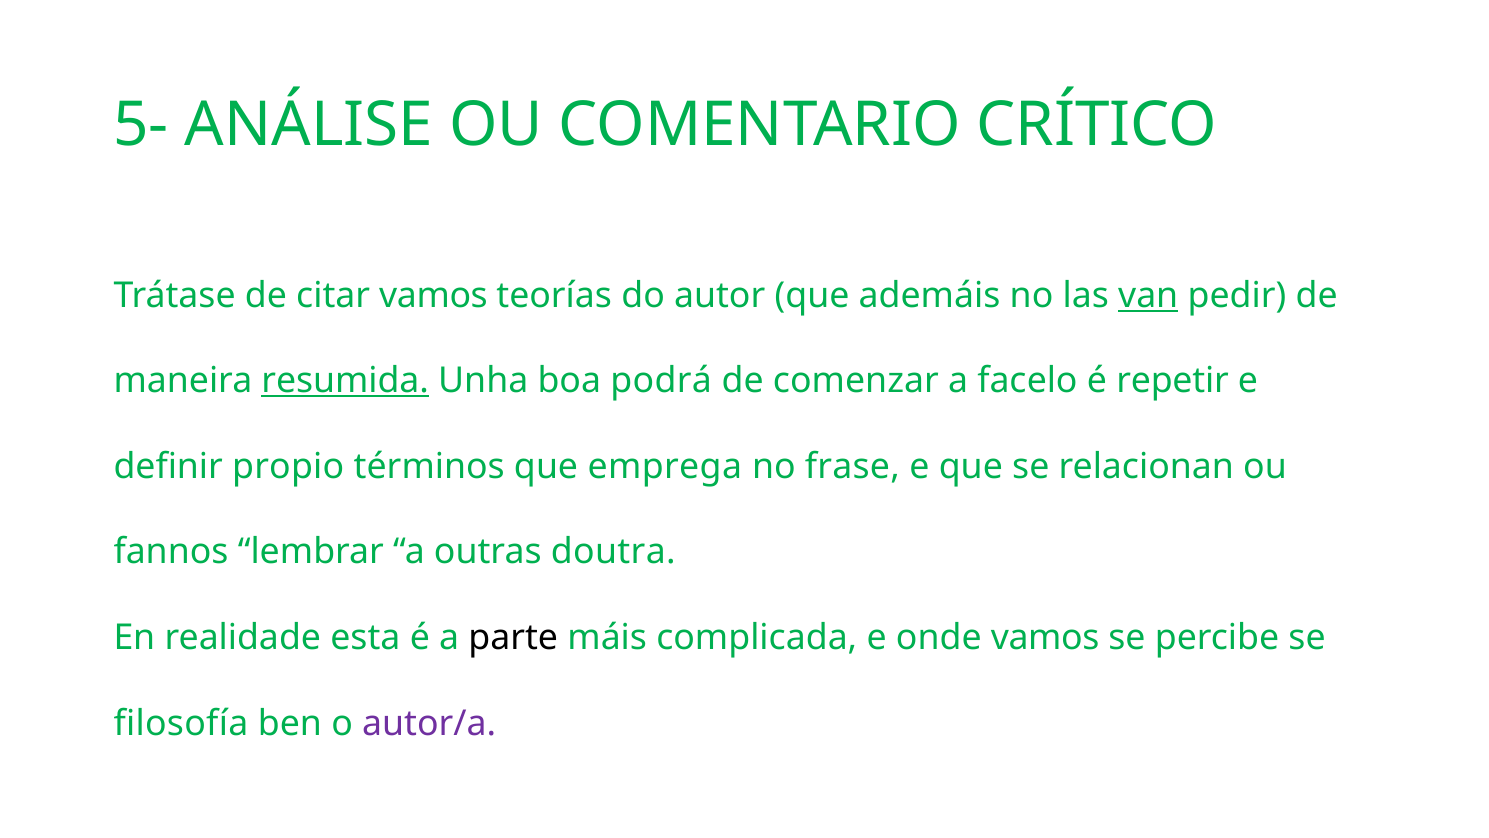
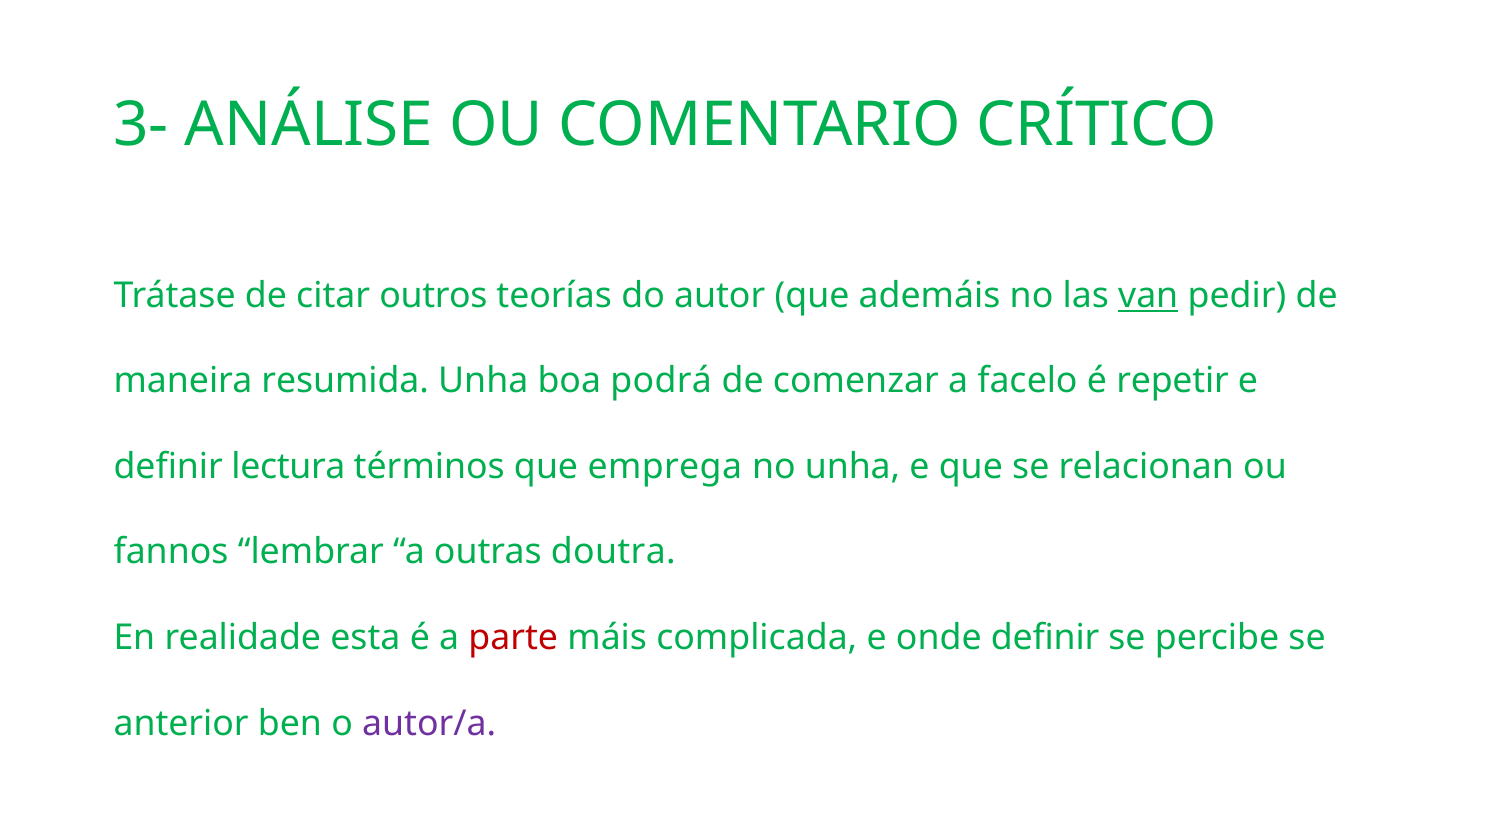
5-: 5- -> 3-
citar vamos: vamos -> outros
resumida underline: present -> none
propio: propio -> lectura
no frase: frase -> unha
parte colour: black -> red
onde vamos: vamos -> definir
filosofía: filosofía -> anterior
